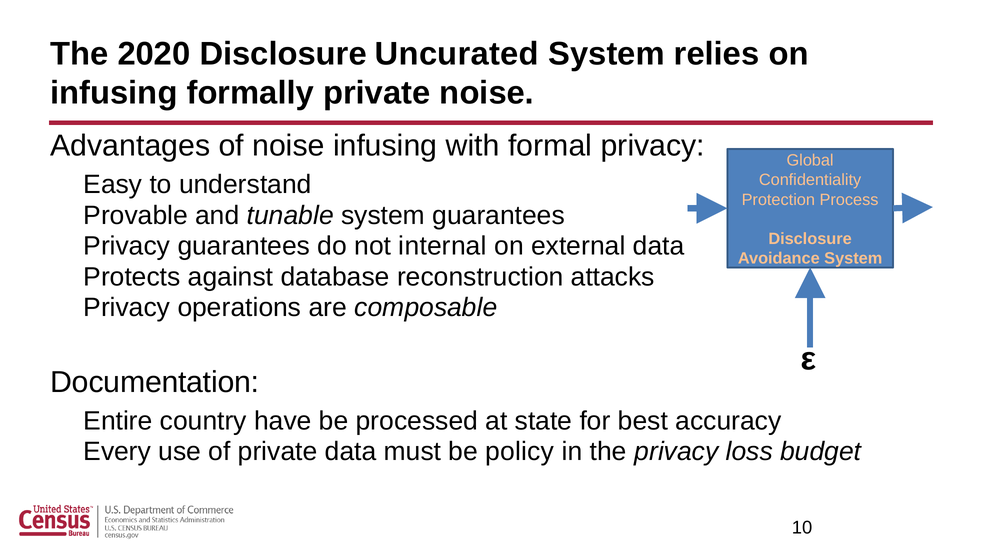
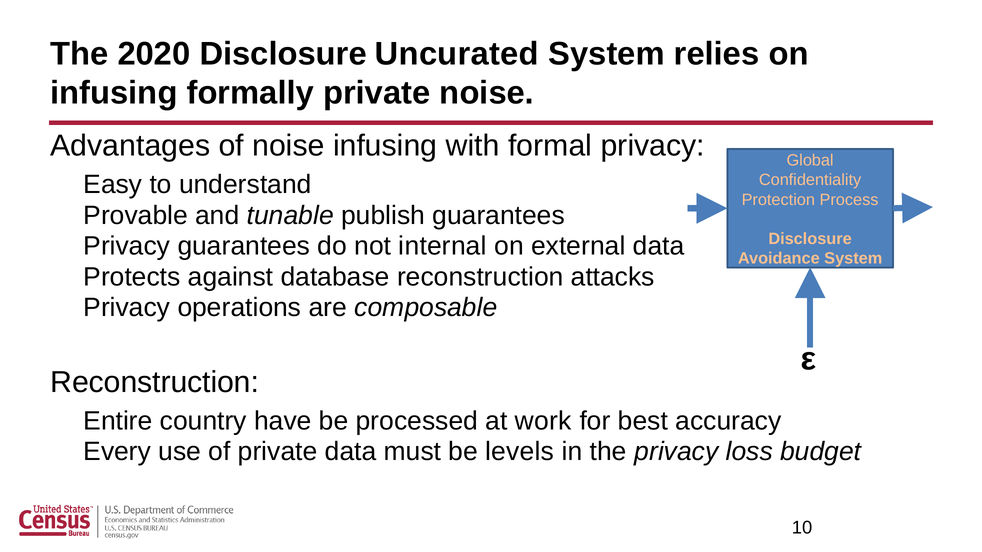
tunable system: system -> publish
Documentation at (155, 382): Documentation -> Reconstruction
state: state -> work
policy: policy -> levels
